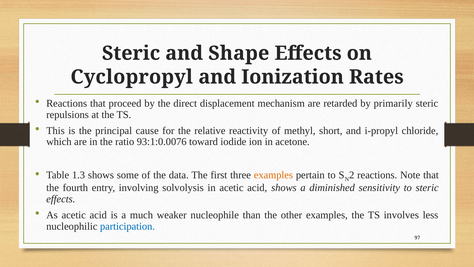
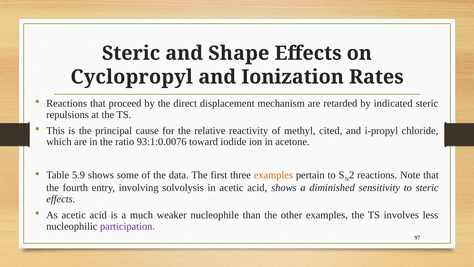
primarily: primarily -> indicated
short: short -> cited
1.3: 1.3 -> 5.9
participation colour: blue -> purple
